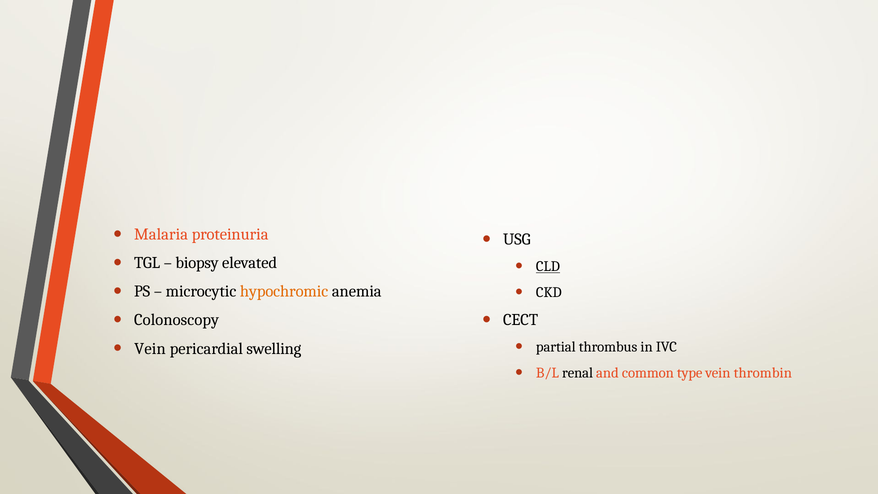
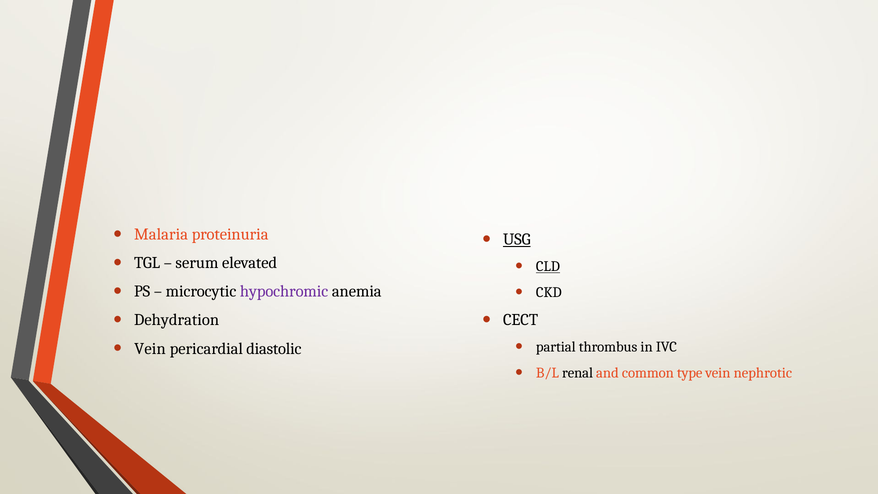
USG underline: none -> present
biopsy: biopsy -> serum
hypochromic colour: orange -> purple
Colonoscopy: Colonoscopy -> Dehydration
swelling: swelling -> diastolic
thrombin: thrombin -> nephrotic
